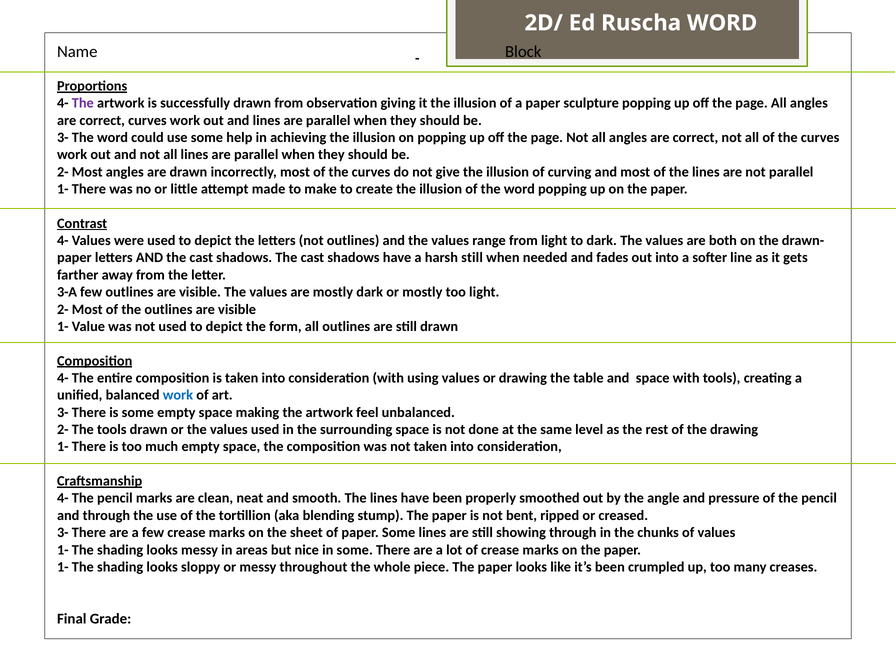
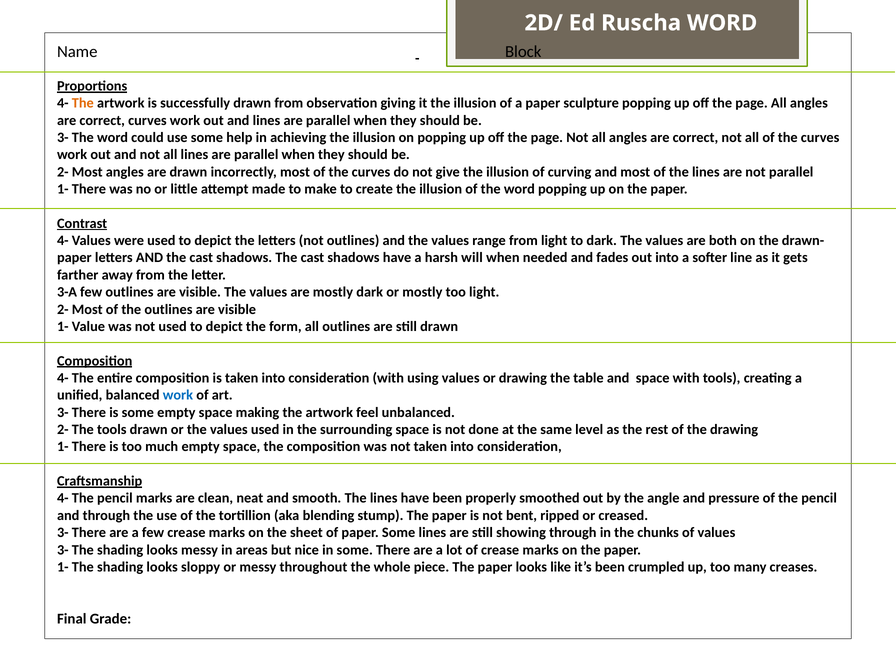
The at (83, 103) colour: purple -> orange
harsh still: still -> will
1- at (63, 550): 1- -> 3-
